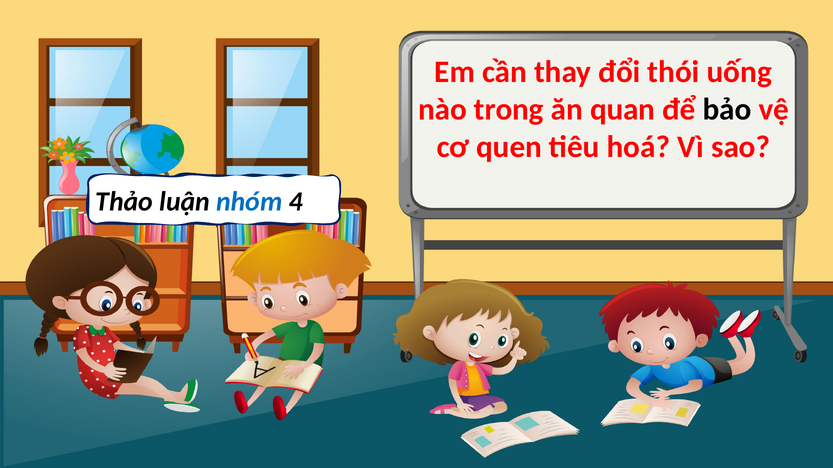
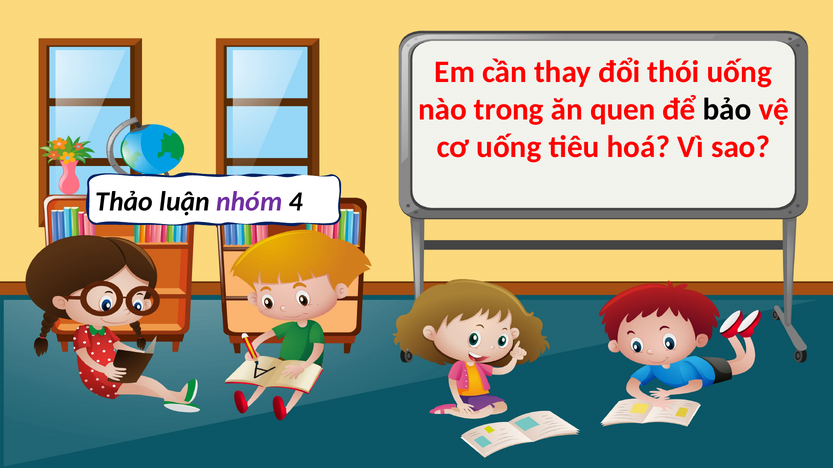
quan: quan -> quen
cơ quen: quen -> uống
nhóm colour: blue -> purple
